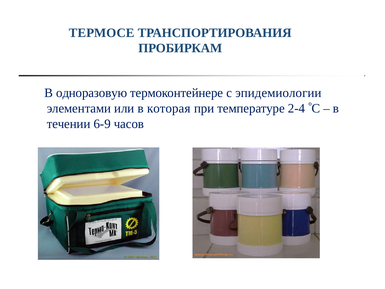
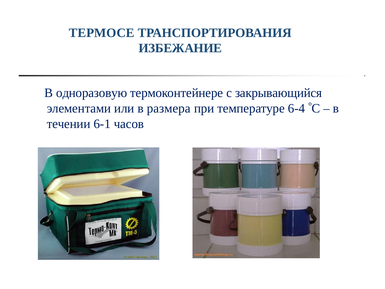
ПРОБИРКАМ: ПРОБИРКАМ -> ИЗБЕЖАНИЕ
эпидемиологии: эпидемиологии -> закрывающийся
которая: которая -> размера
2-4: 2-4 -> 6-4
6-9: 6-9 -> 6-1
